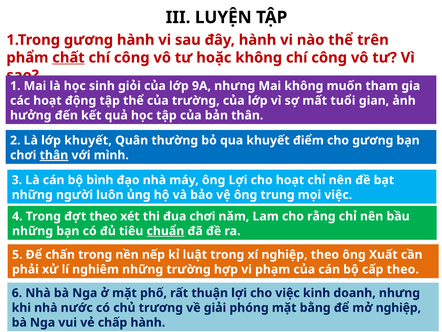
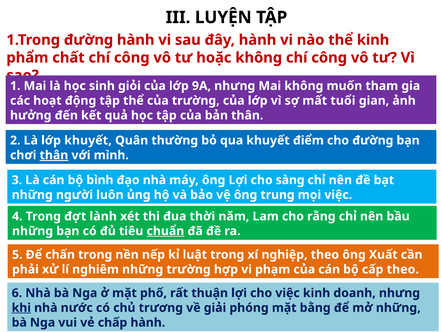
1.Trong gương: gương -> đường
thể trên: trên -> kinh
chất underline: present -> none
cho gương: gương -> đường
cho hoạt: hoạt -> sàng
đợt theo: theo -> lành
đua chơi: chơi -> thời
khi underline: none -> present
mở nghiệp: nghiệp -> những
